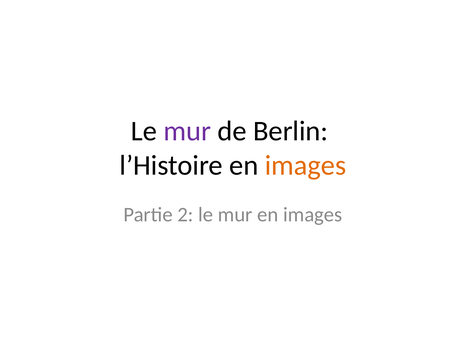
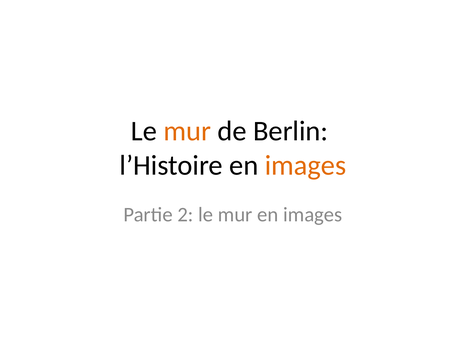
mur at (187, 131) colour: purple -> orange
